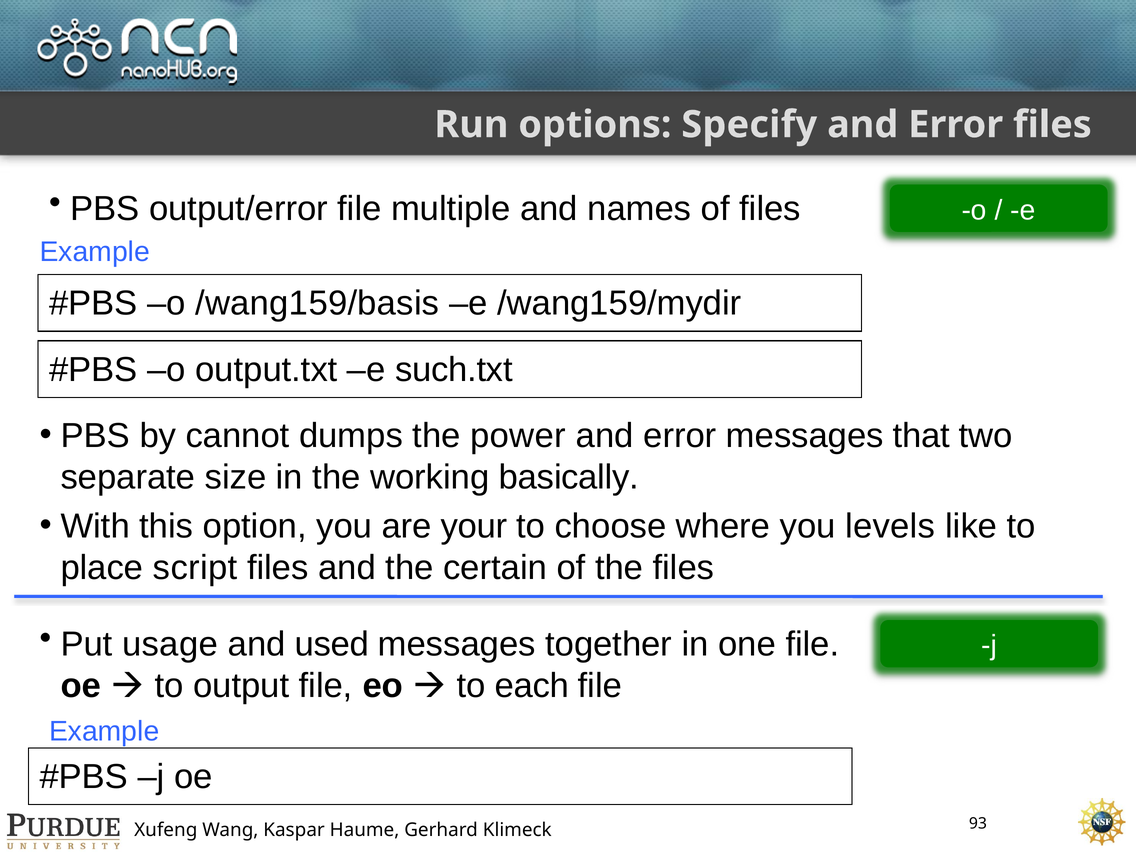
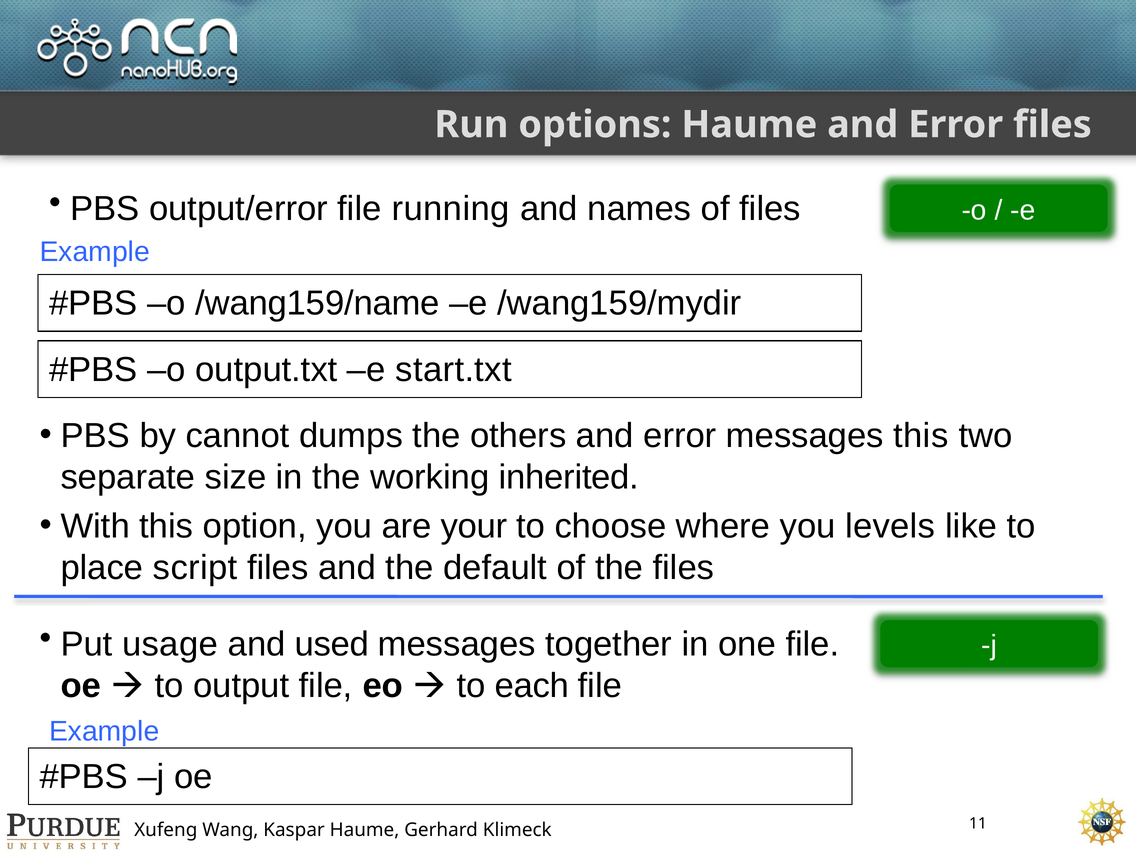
options Specify: Specify -> Haume
multiple: multiple -> running
/wang159/basis: /wang159/basis -> /wang159/name
such.txt: such.txt -> start.txt
power: power -> others
messages that: that -> this
basically: basically -> inherited
certain: certain -> default
93: 93 -> 11
